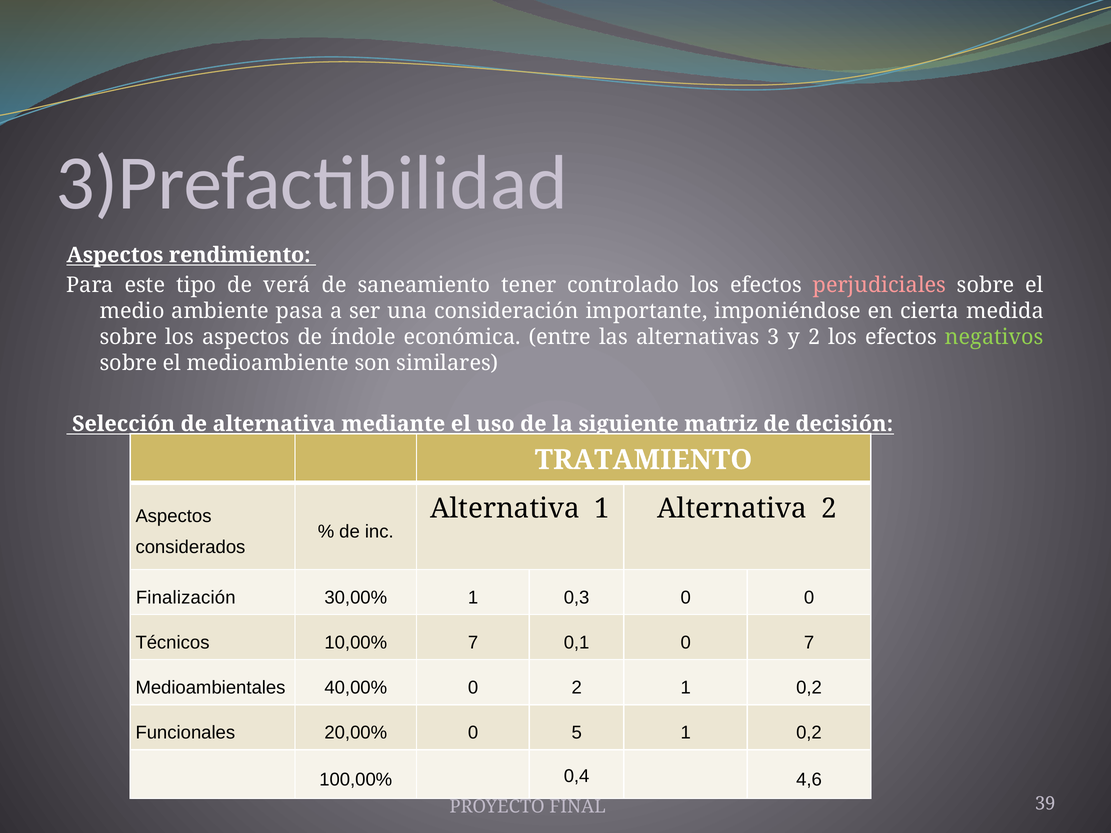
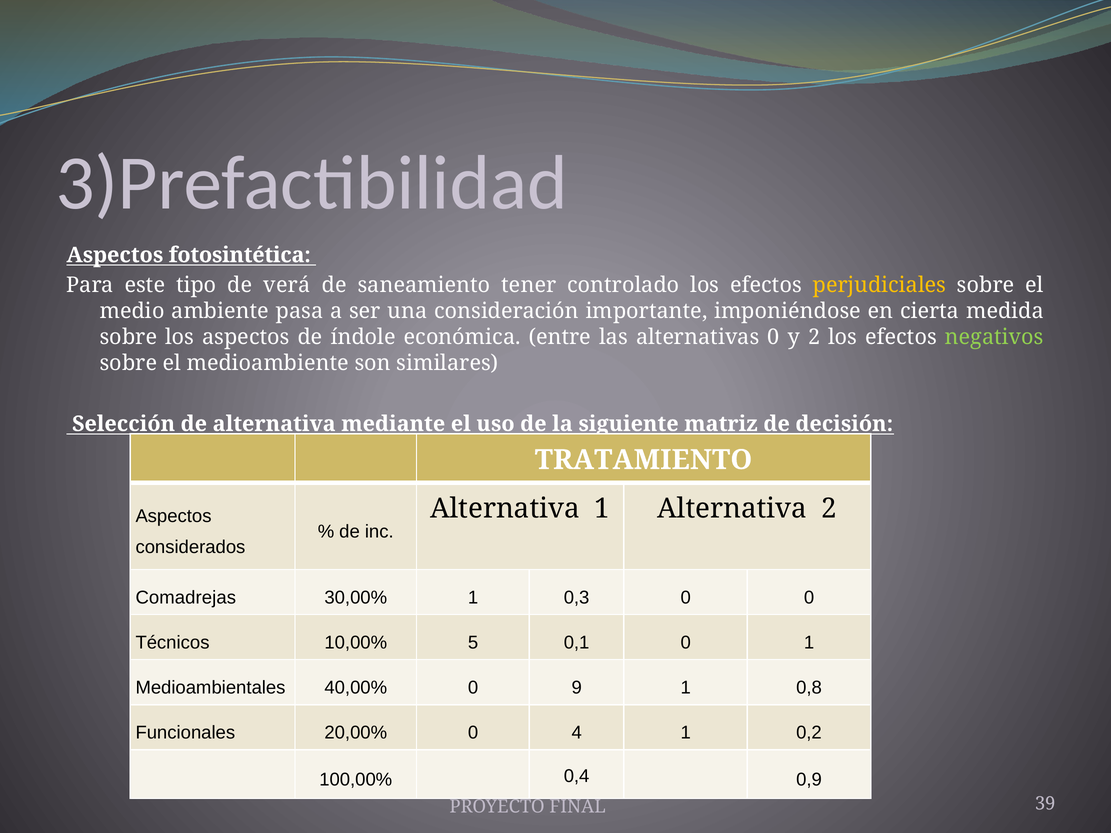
rendimiento: rendimiento -> fotosintética
perjudiciales colour: pink -> yellow
alternativas 3: 3 -> 0
Finalización: Finalización -> Comadrejas
10,00% 7: 7 -> 5
0 7: 7 -> 1
0 2: 2 -> 9
0,2 at (809, 688): 0,2 -> 0,8
5: 5 -> 4
4,6: 4,6 -> 0,9
